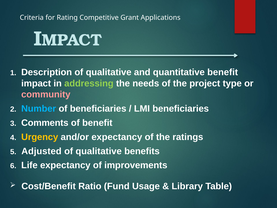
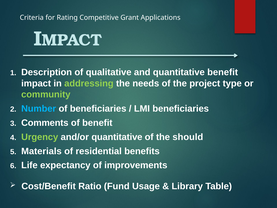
community colour: pink -> light green
Urgency colour: yellow -> light green
and/or expectancy: expectancy -> quantitative
ratings: ratings -> should
Adjusted: Adjusted -> Materials
qualitative at (99, 151): qualitative -> residential
